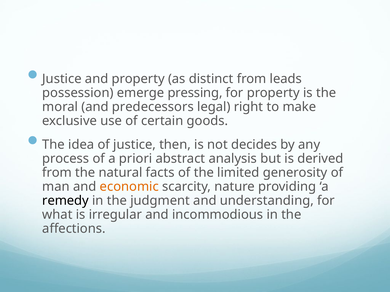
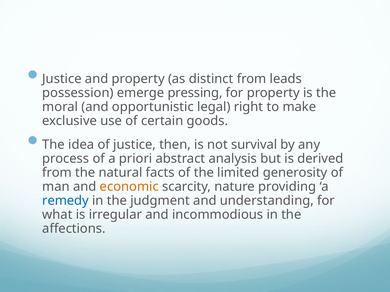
predecessors: predecessors -> opportunistic
decides: decides -> survival
remedy colour: black -> blue
